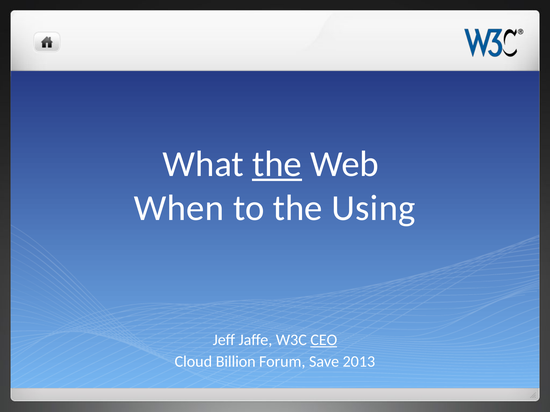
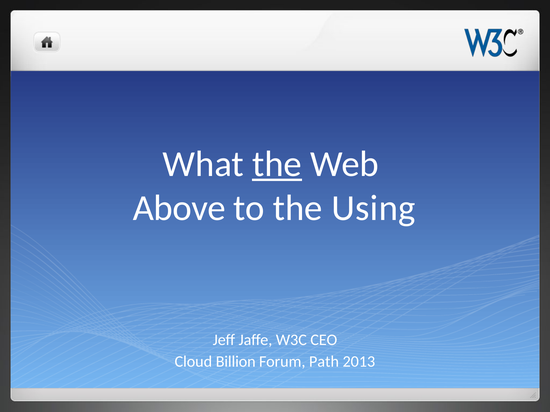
When: When -> Above
CEO underline: present -> none
Save: Save -> Path
